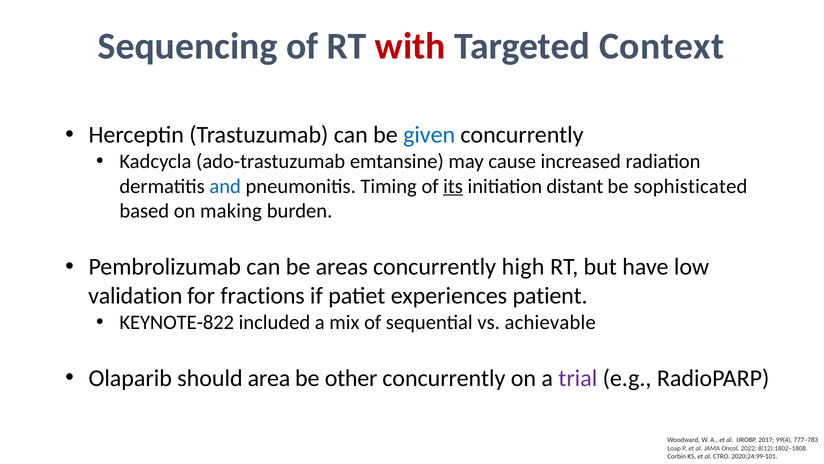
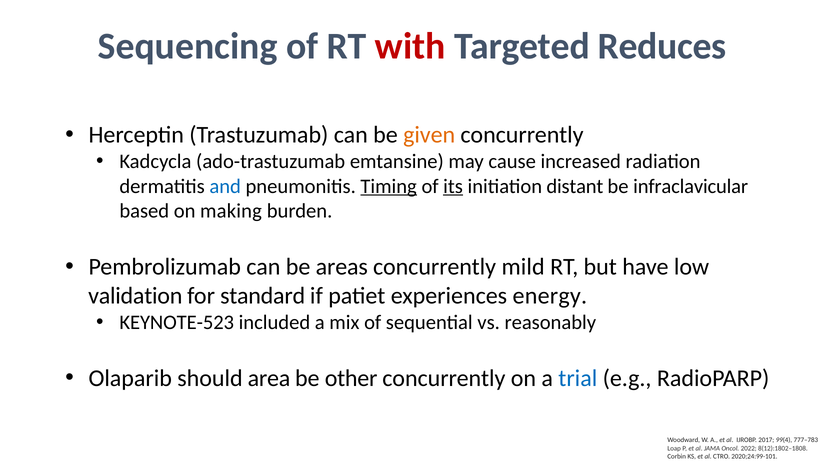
Context: Context -> Reduces
given colour: blue -> orange
Timing underline: none -> present
sophisticated: sophisticated -> infraclavicular
high: high -> mild
fractions: fractions -> standard
patient: patient -> energy
KEYNOTE-822: KEYNOTE-822 -> KEYNOTE-523
achievable: achievable -> reasonably
trial colour: purple -> blue
